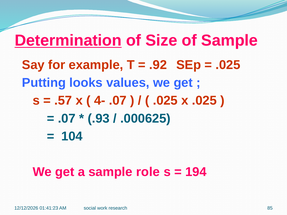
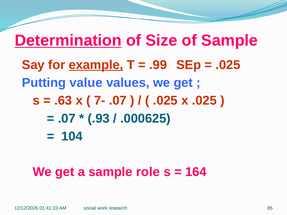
example underline: none -> present
.92: .92 -> .99
looks: looks -> value
.57: .57 -> .63
4-: 4- -> 7-
194: 194 -> 164
